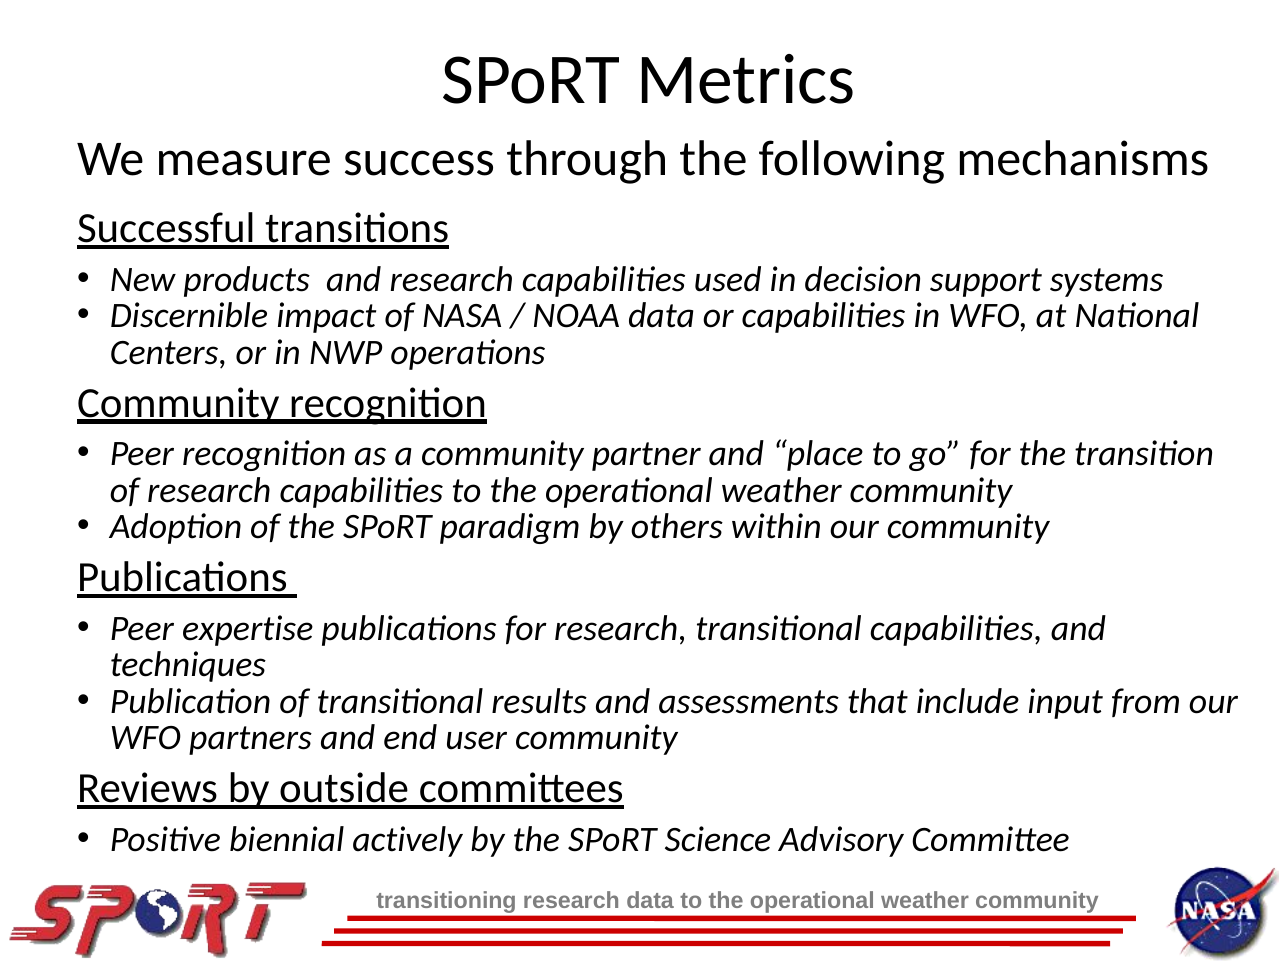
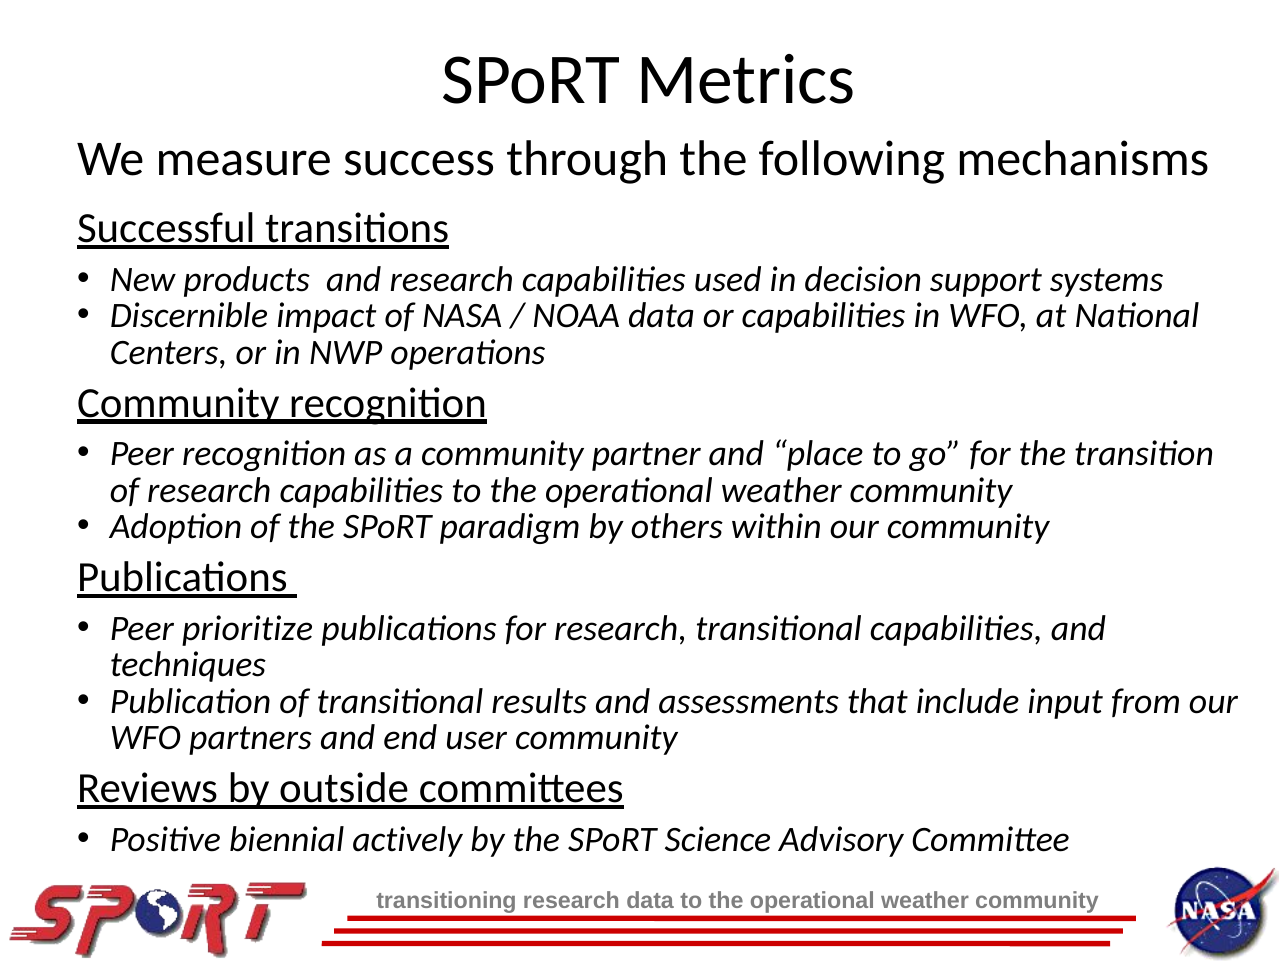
expertise: expertise -> prioritize
